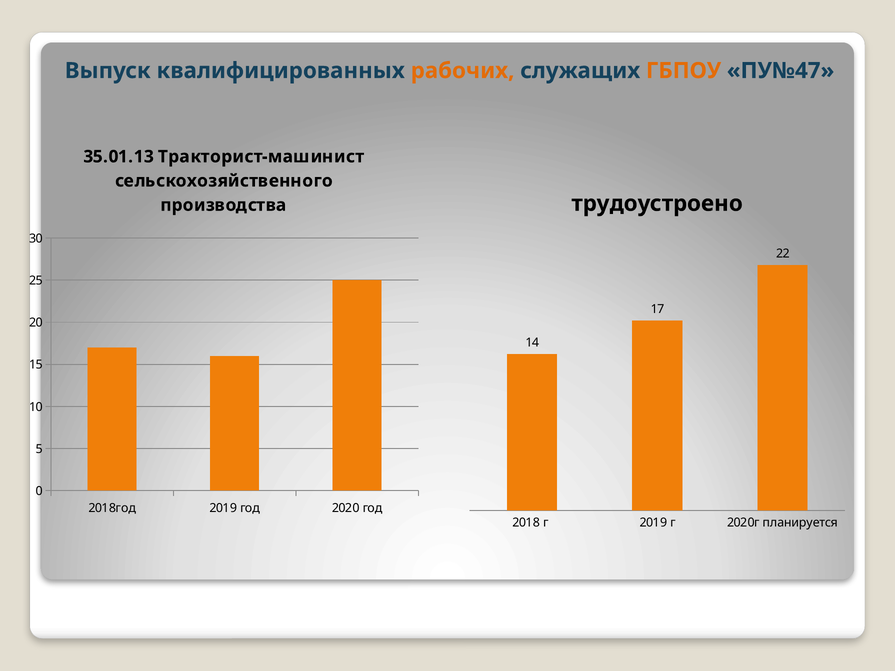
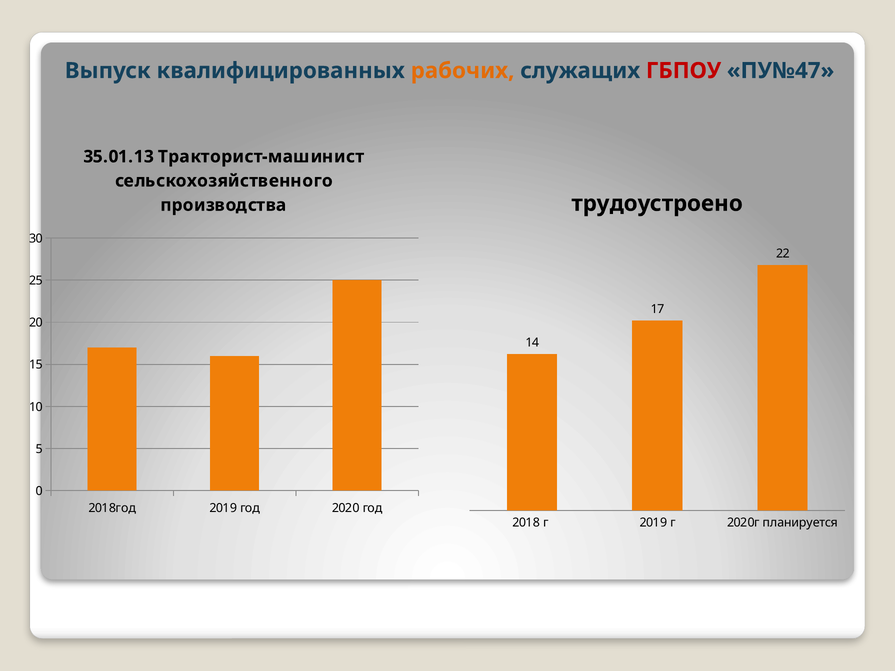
ГБПОУ colour: orange -> red
